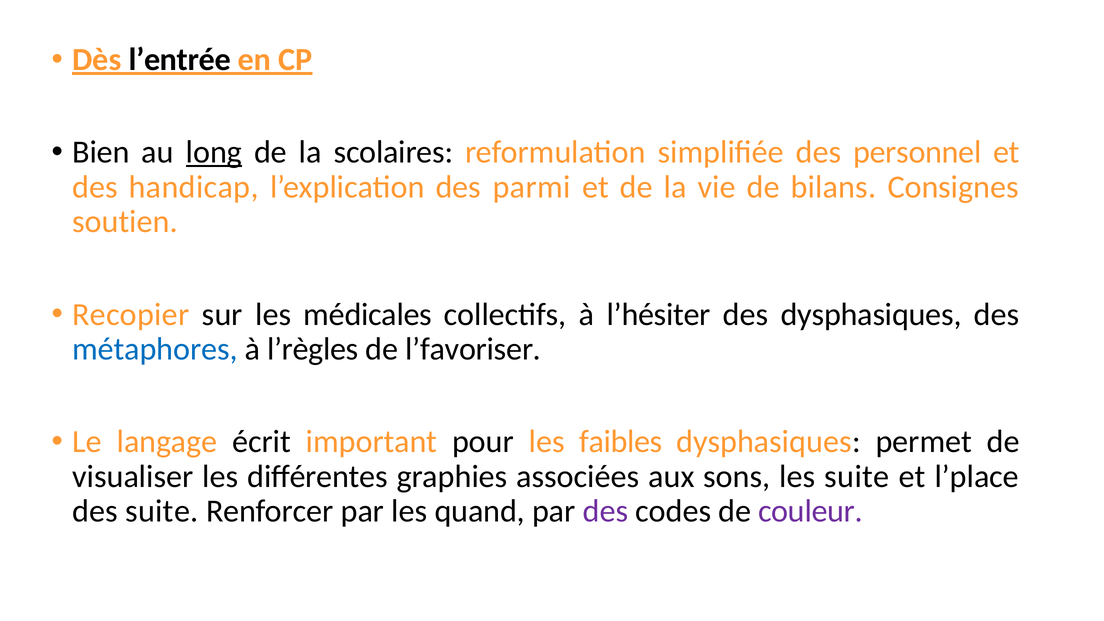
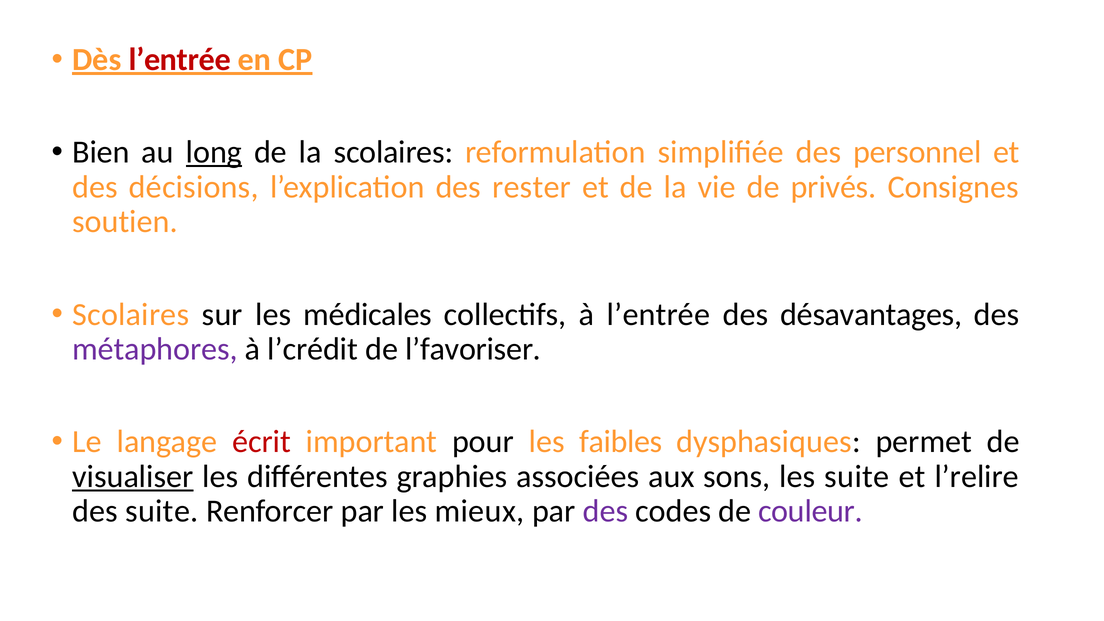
l’entrée at (180, 60) colour: black -> red
handicap: handicap -> décisions
parmi: parmi -> rester
bilans: bilans -> privés
Recopier at (131, 314): Recopier -> Scolaires
à l’hésiter: l’hésiter -> l’entrée
des dysphasiques: dysphasiques -> désavantages
métaphores colour: blue -> purple
l’règles: l’règles -> l’crédit
écrit colour: black -> red
visualiser underline: none -> present
l’place: l’place -> l’relire
quand: quand -> mieux
